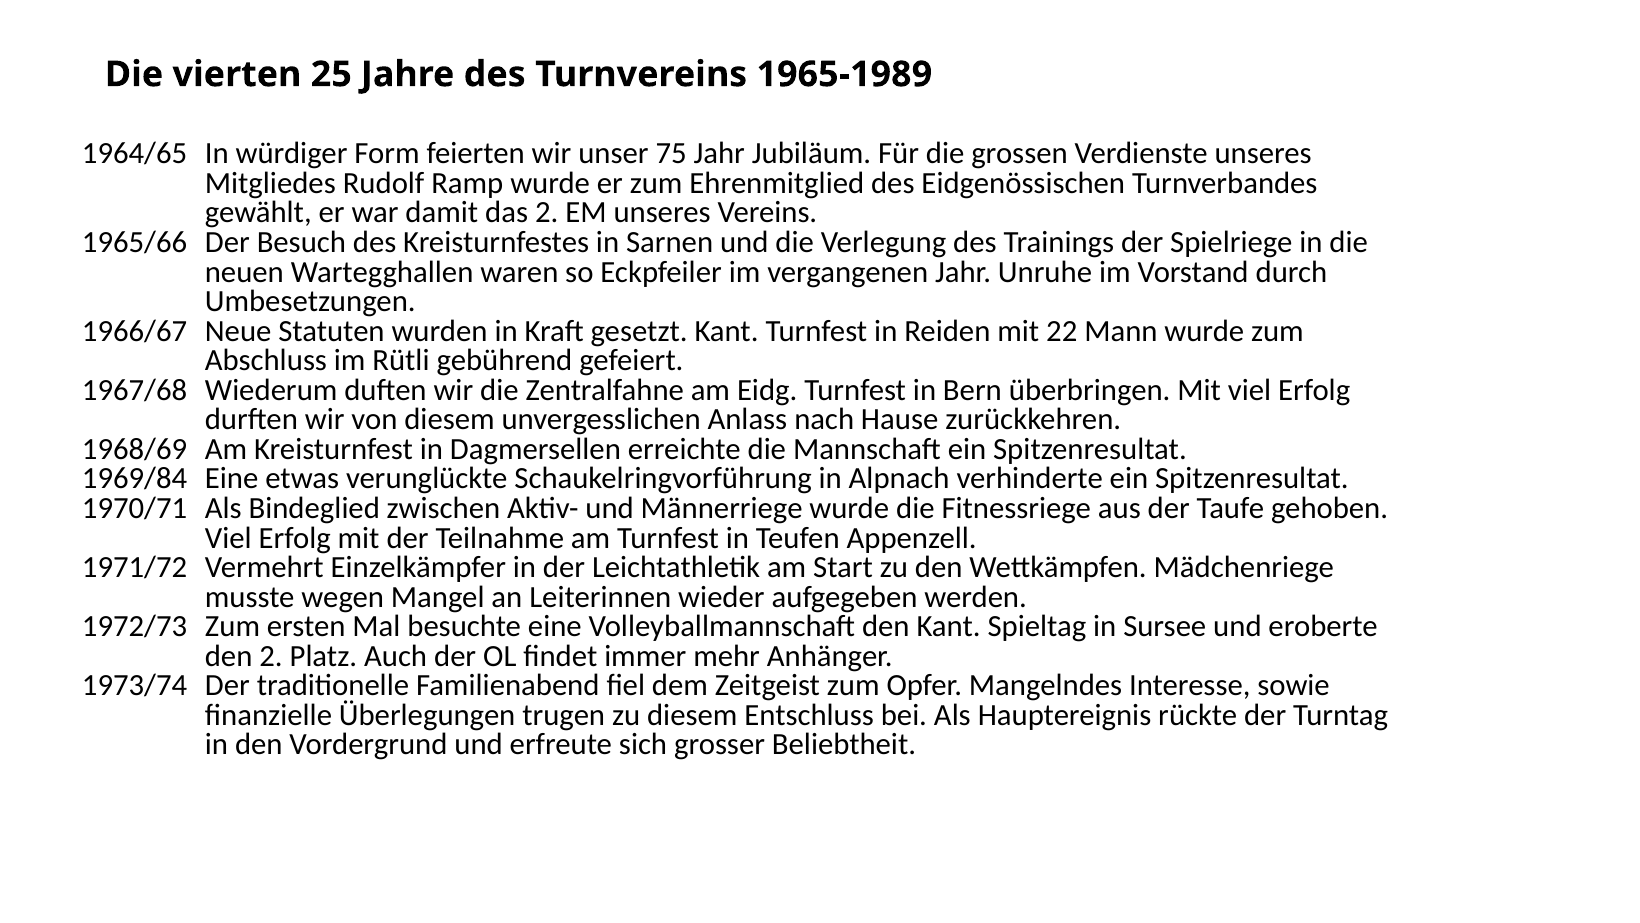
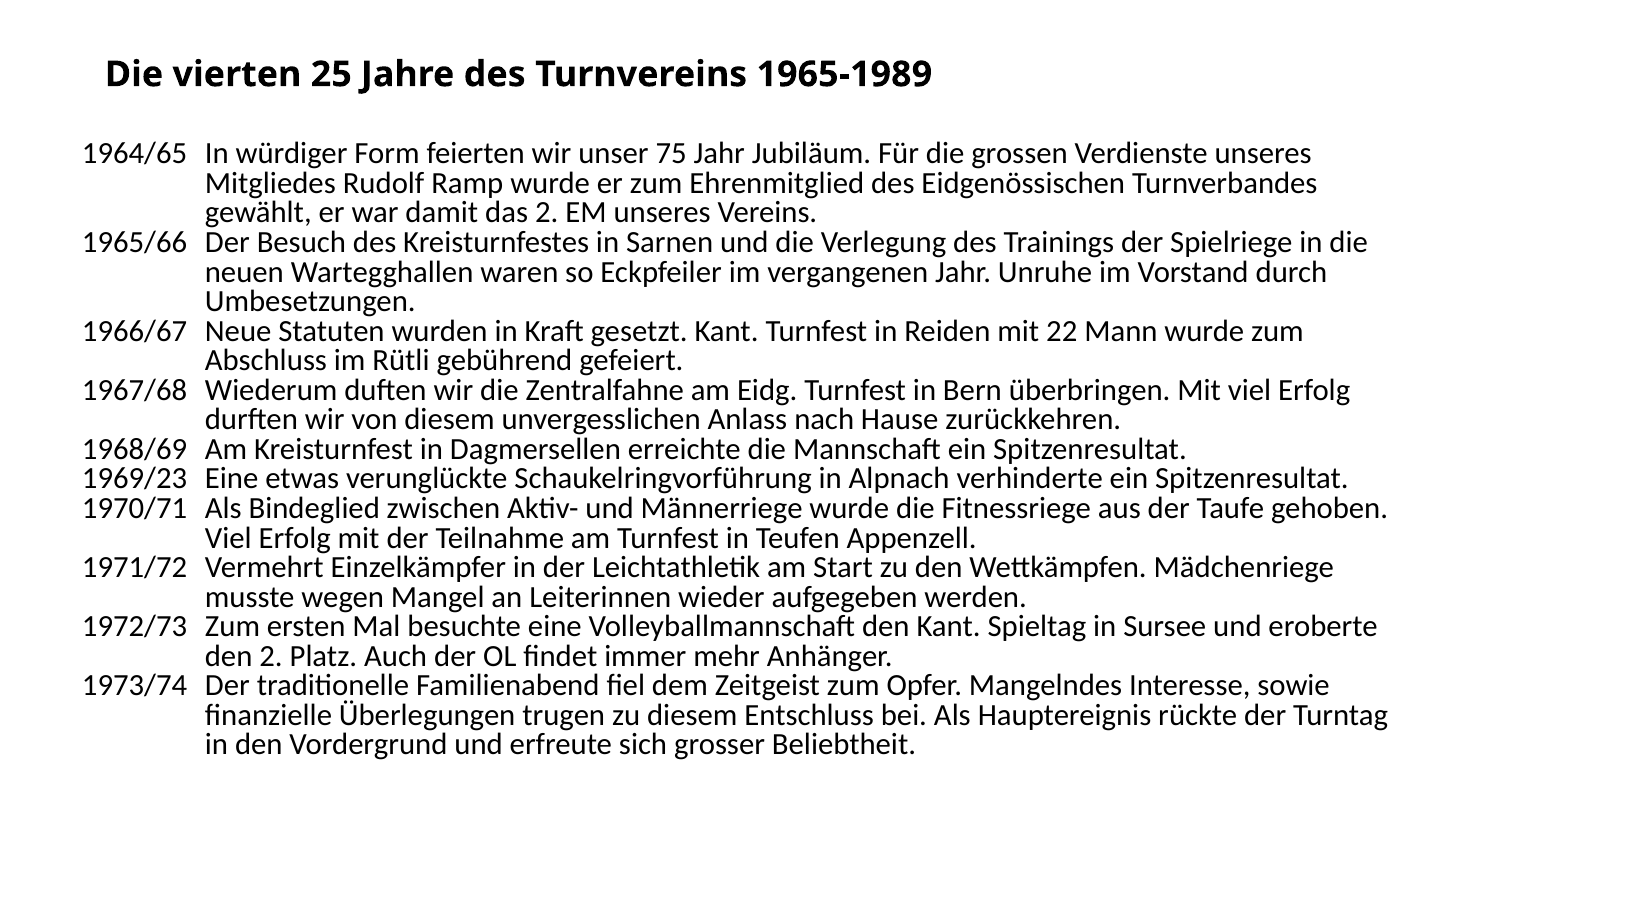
1969/84: 1969/84 -> 1969/23
